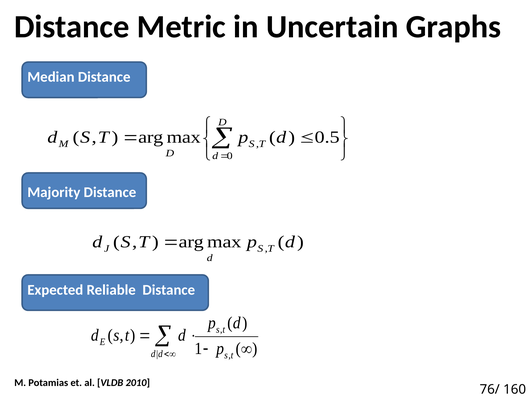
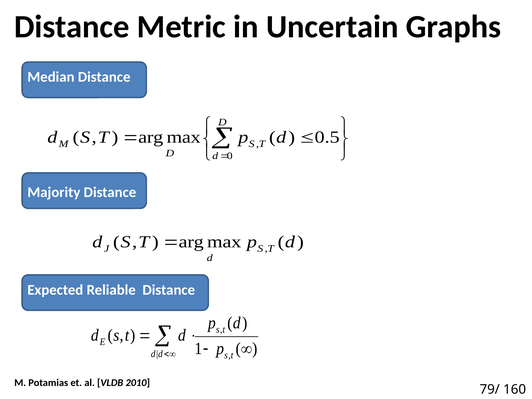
76/: 76/ -> 79/
